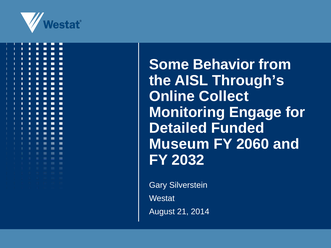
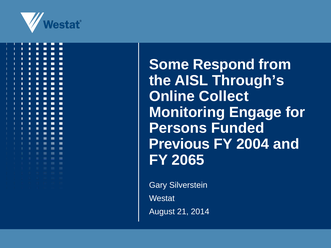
Behavior: Behavior -> Respond
Detailed: Detailed -> Persons
Museum: Museum -> Previous
2060: 2060 -> 2004
2032: 2032 -> 2065
